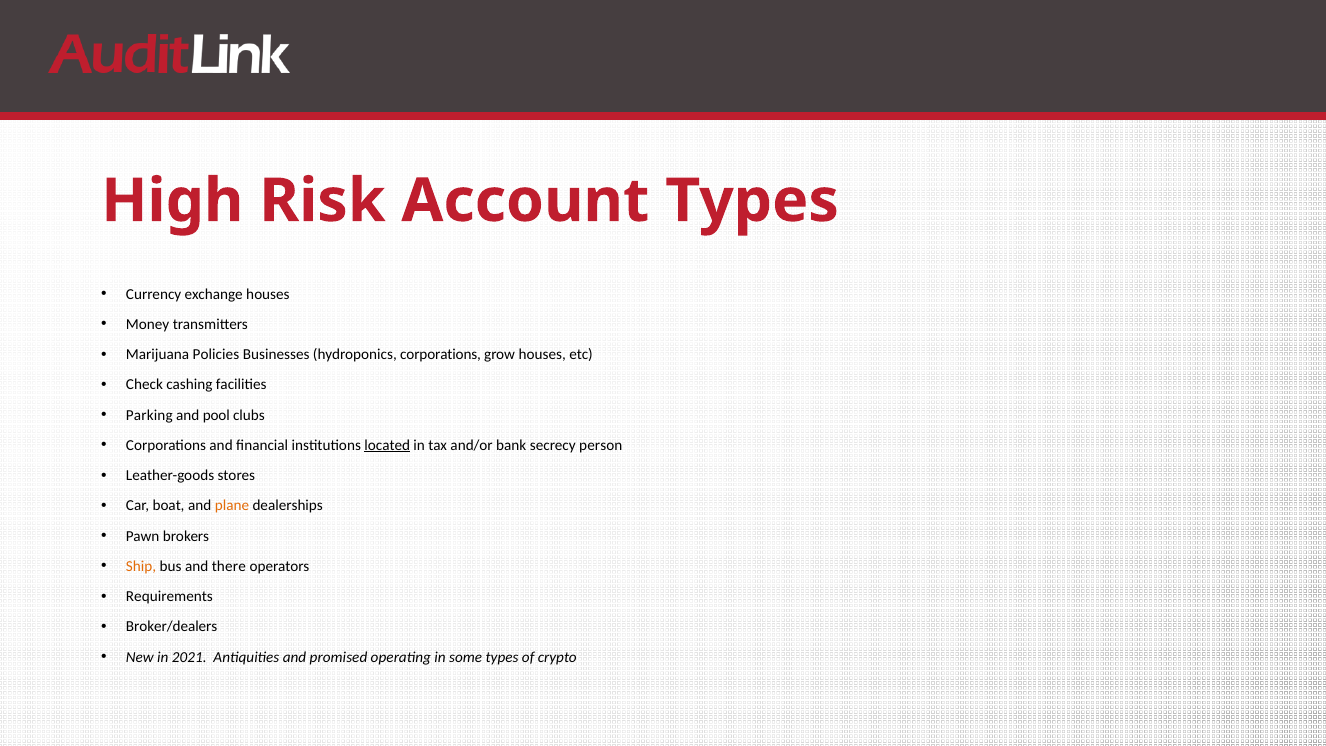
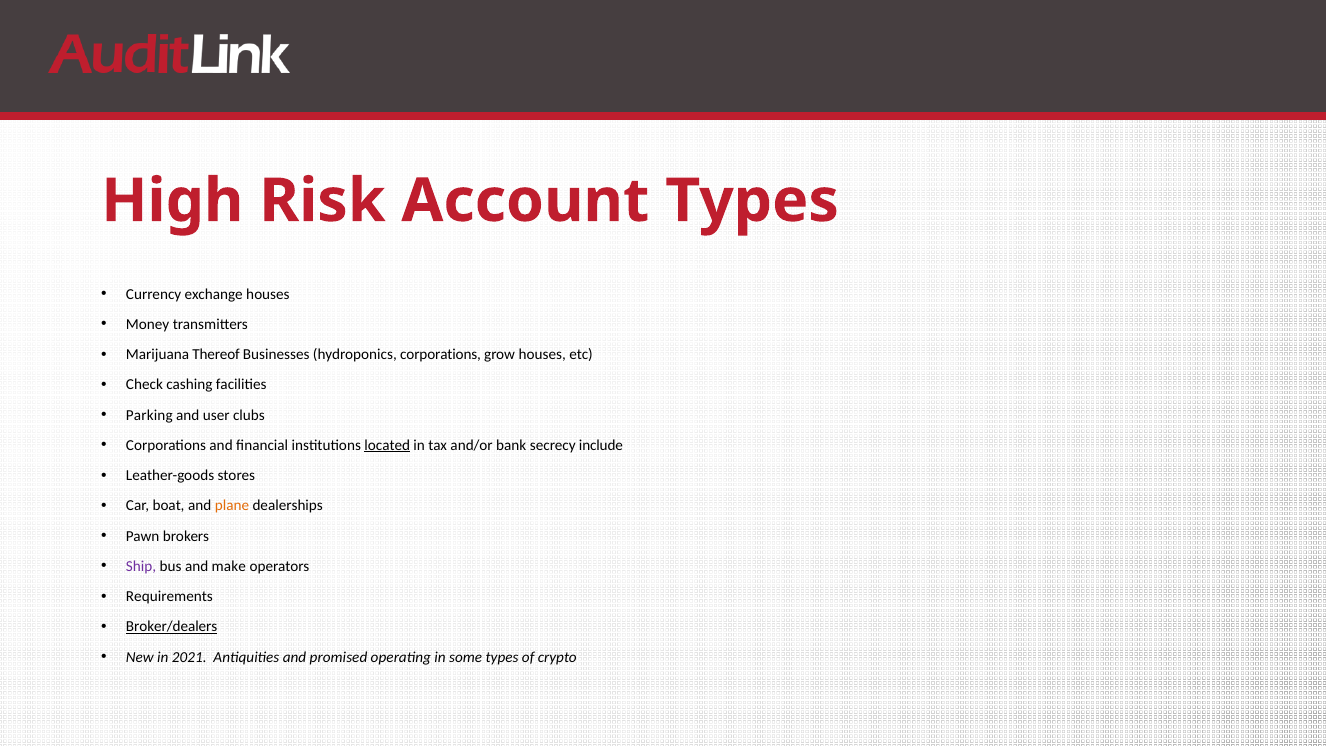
Policies: Policies -> Thereof
pool: pool -> user
person: person -> include
Ship colour: orange -> purple
there: there -> make
Broker/dealers underline: none -> present
